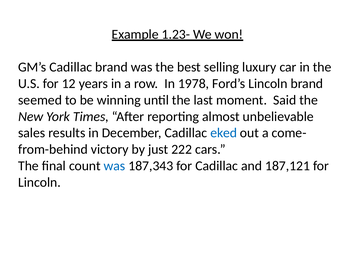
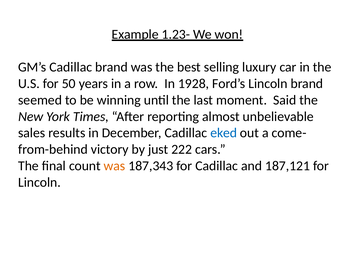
12: 12 -> 50
1978: 1978 -> 1928
was at (115, 166) colour: blue -> orange
